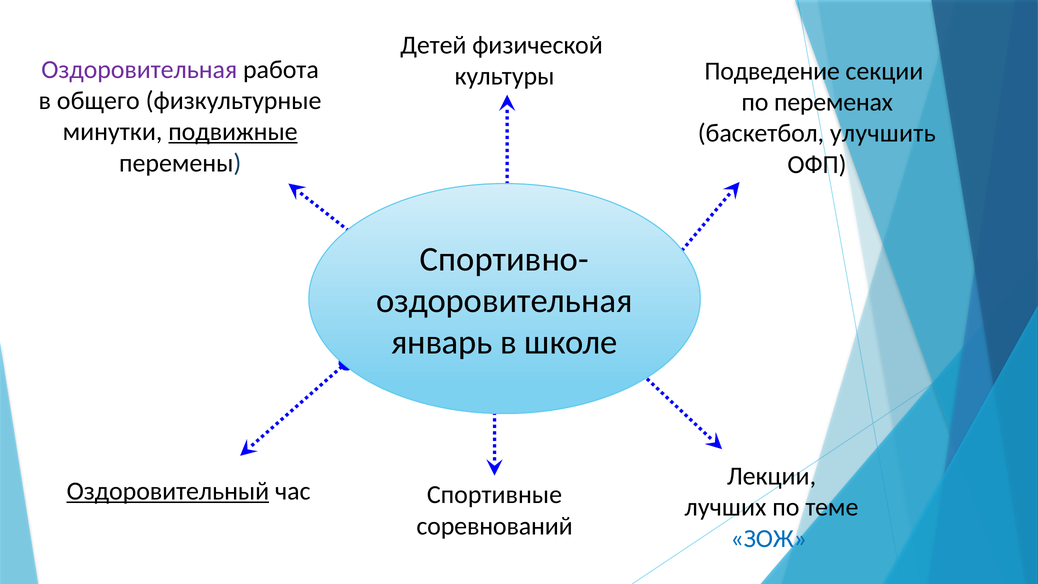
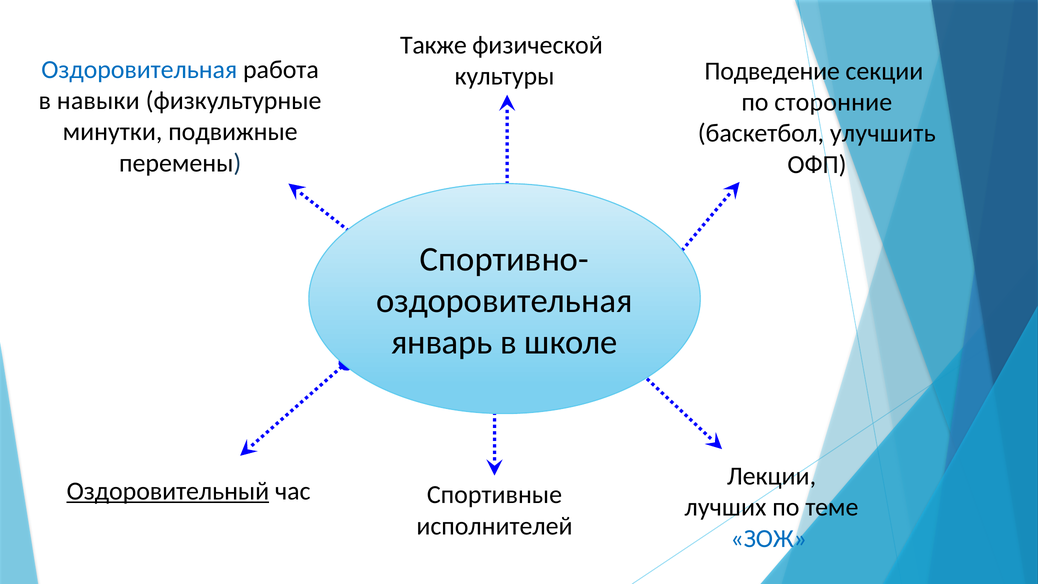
Детей: Детей -> Также
Оздоровительная at (139, 69) colour: purple -> blue
общего: общего -> навыки
переменах: переменах -> сторонние
подвижные underline: present -> none
соревнований: соревнований -> исполнителей
